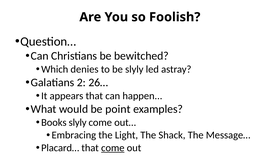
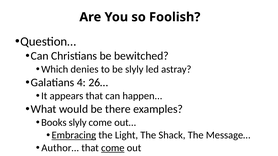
2: 2 -> 4
point: point -> there
Embracing underline: none -> present
Placard…: Placard… -> Author…
